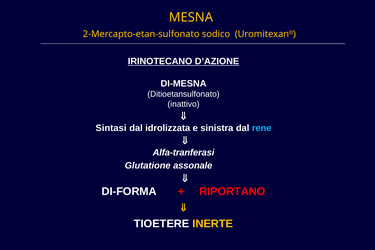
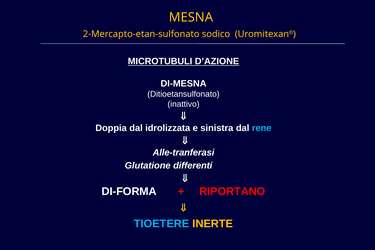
IRINOTECANO: IRINOTECANO -> MICROTUBULI
Sintasi: Sintasi -> Doppia
Alfa-tranferasi: Alfa-tranferasi -> Alle-tranferasi
assonale: assonale -> differenti
TIOETERE colour: white -> light blue
